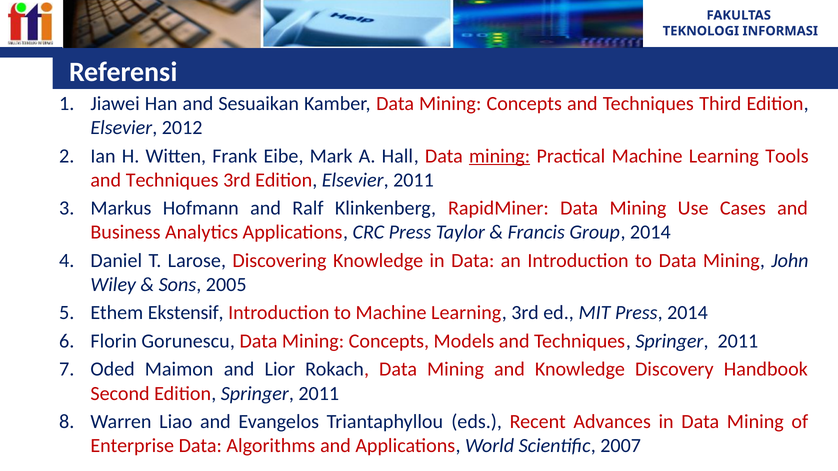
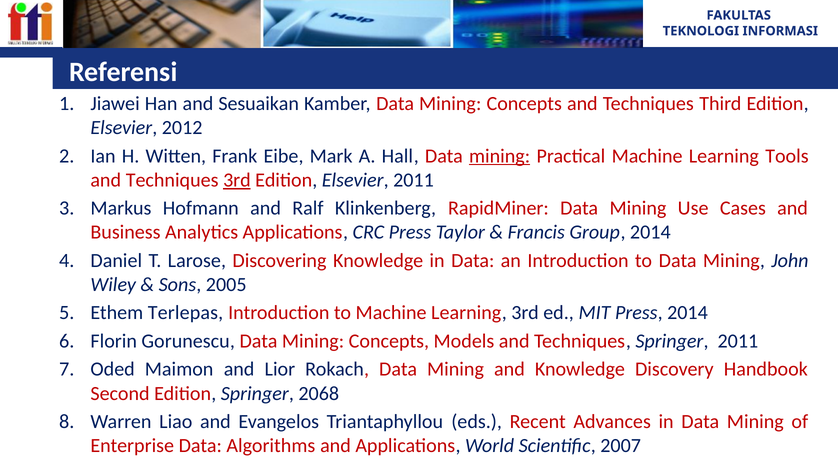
3rd at (237, 180) underline: none -> present
Ekstensif: Ekstensif -> Terlepas
Edition Springer 2011: 2011 -> 2068
